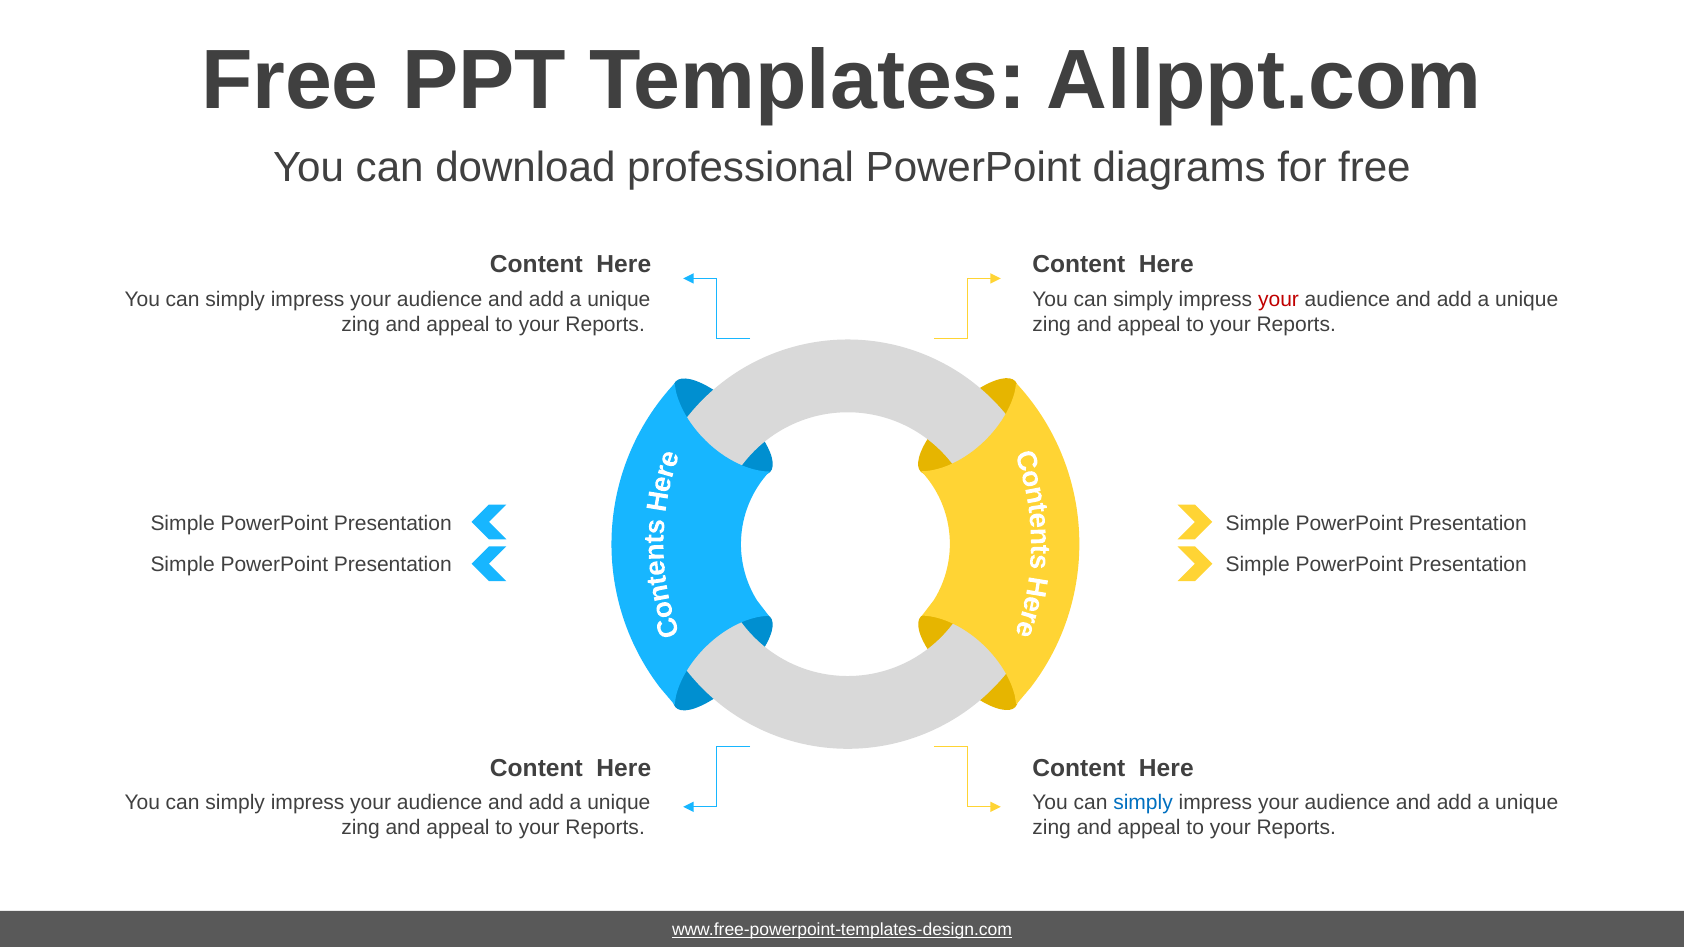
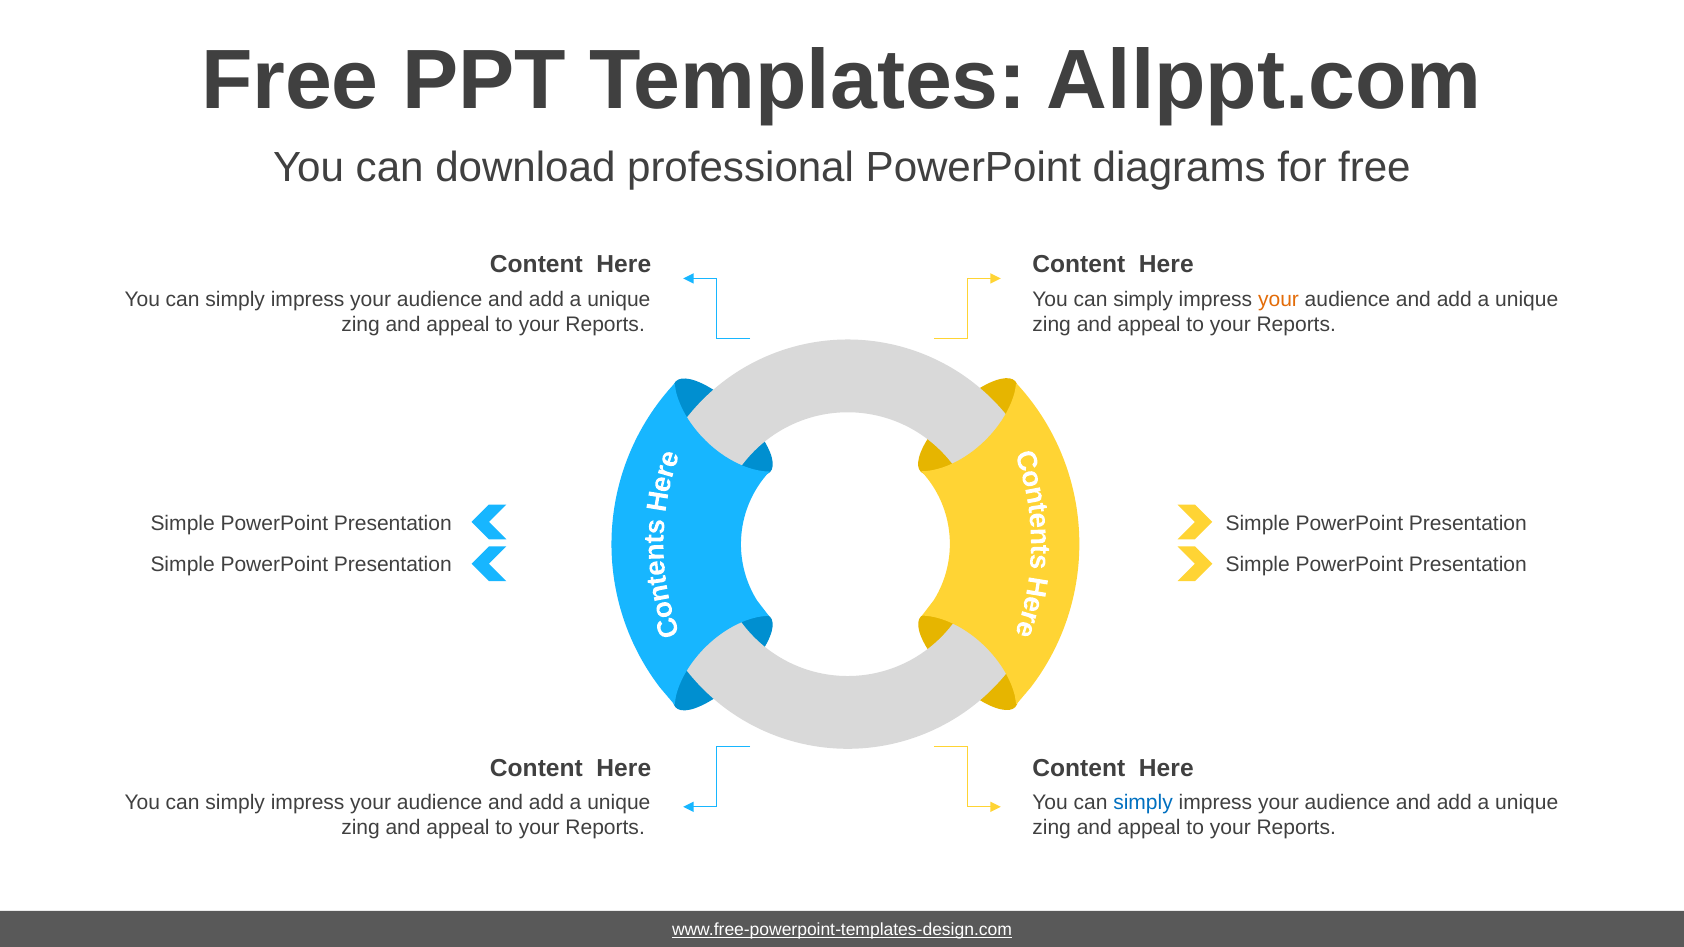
your at (1279, 299) colour: red -> orange
